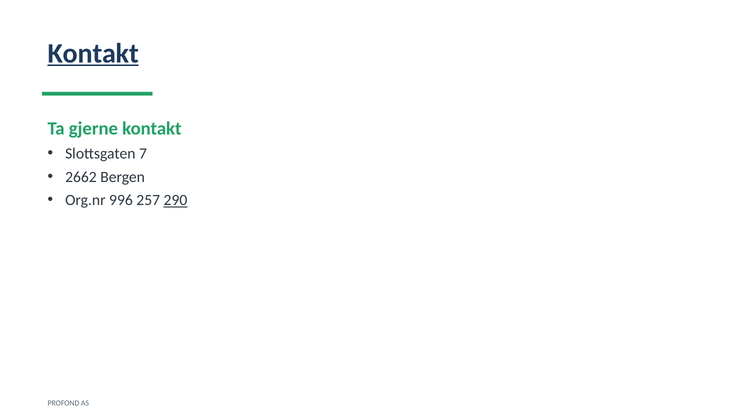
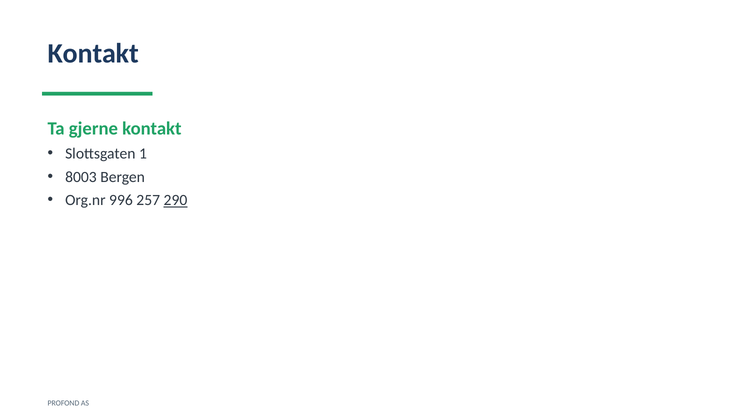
Kontakt at (93, 53) underline: present -> none
7: 7 -> 1
2662: 2662 -> 8003
